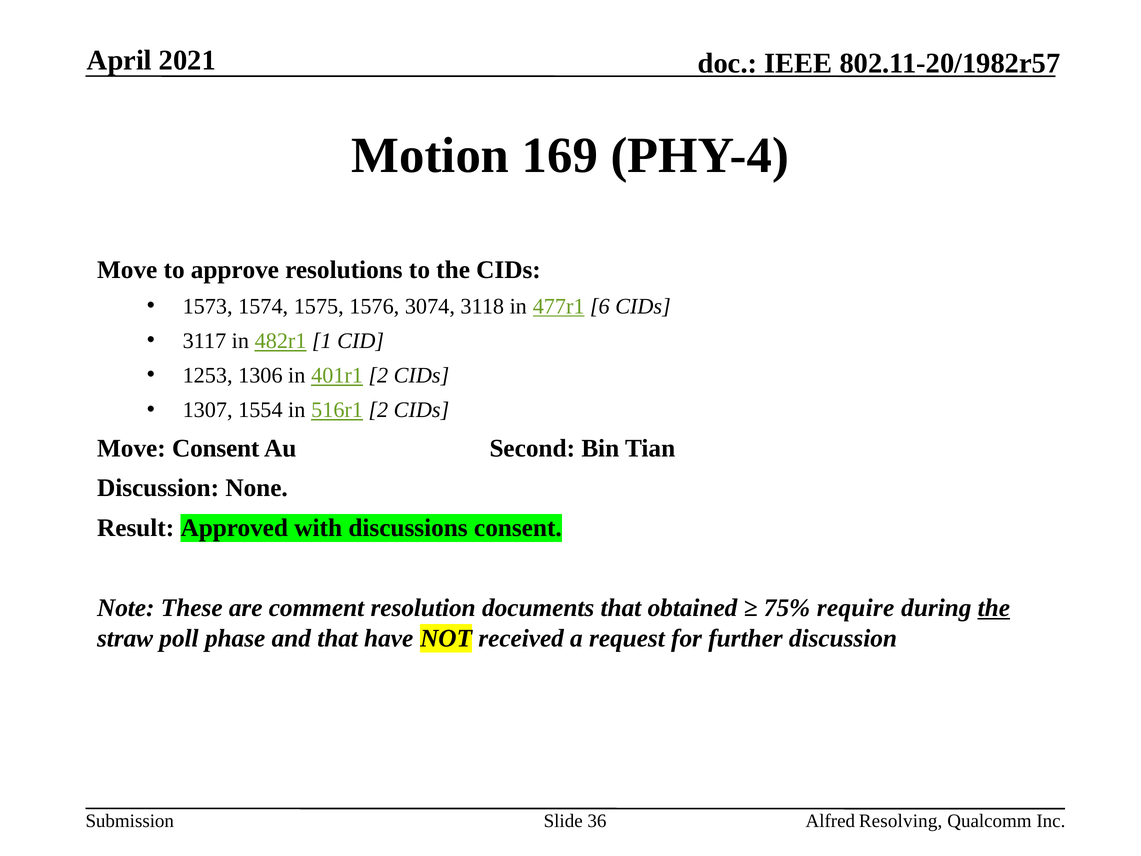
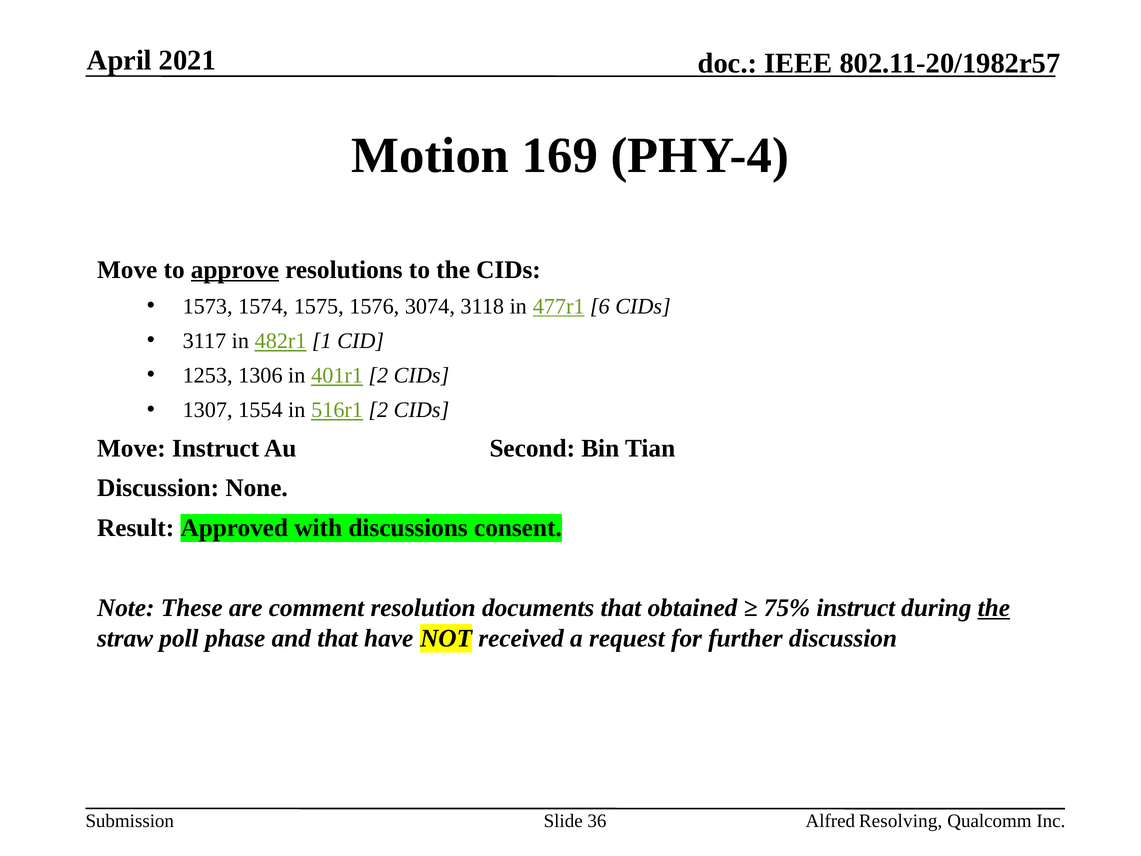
approve underline: none -> present
Move Consent: Consent -> Instruct
75% require: require -> instruct
